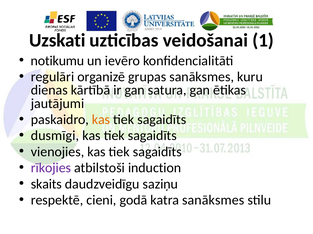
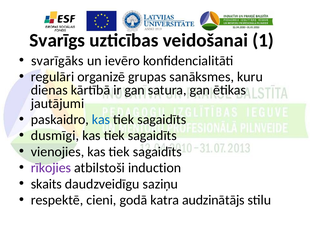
Uzskati: Uzskati -> Svarīgs
notikumu: notikumu -> svarīgāks
kas at (101, 120) colour: orange -> blue
katra sanāksmes: sanāksmes -> audzinātājs
